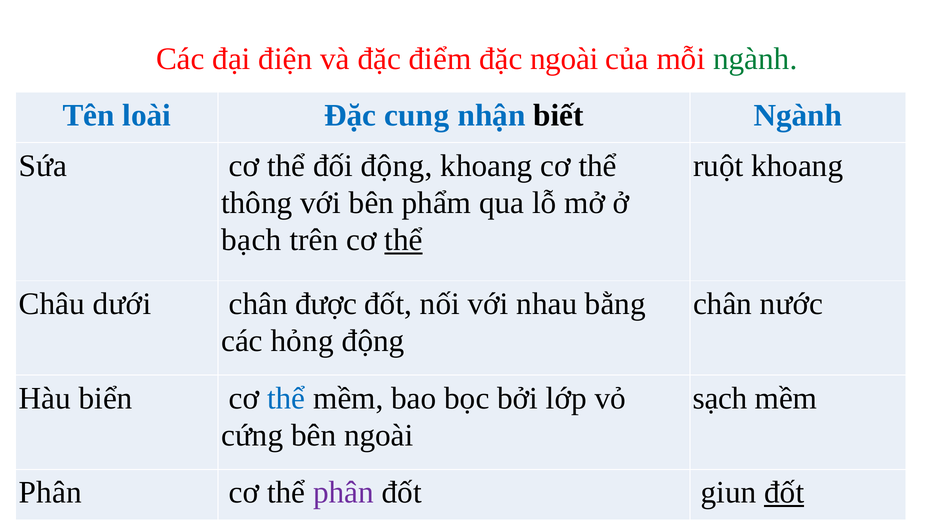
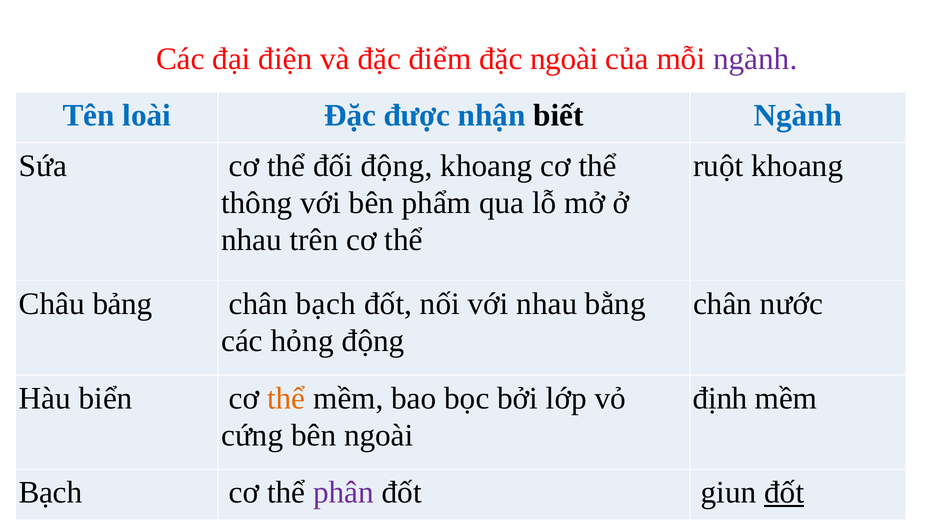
ngành at (755, 59) colour: green -> purple
cung: cung -> được
bạch at (251, 240): bạch -> nhau
thể at (403, 240) underline: present -> none
dưới: dưới -> bảng
chân được: được -> bạch
thể at (286, 398) colour: blue -> orange
sạch: sạch -> định
Phân at (50, 492): Phân -> Bạch
